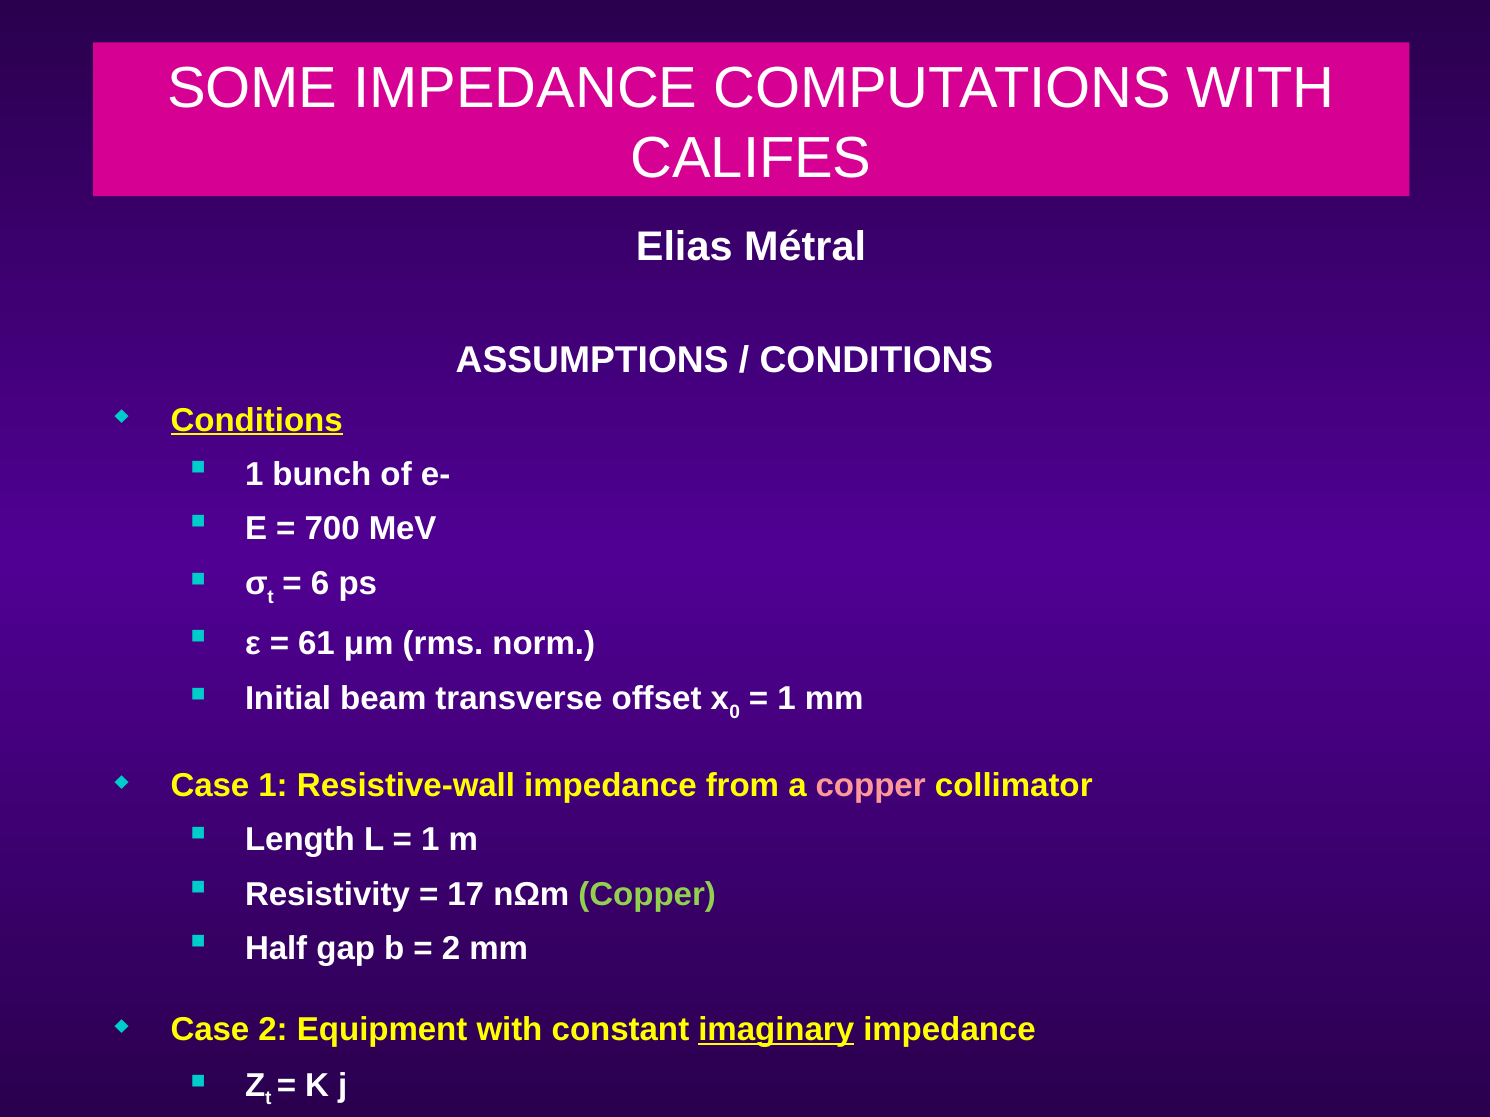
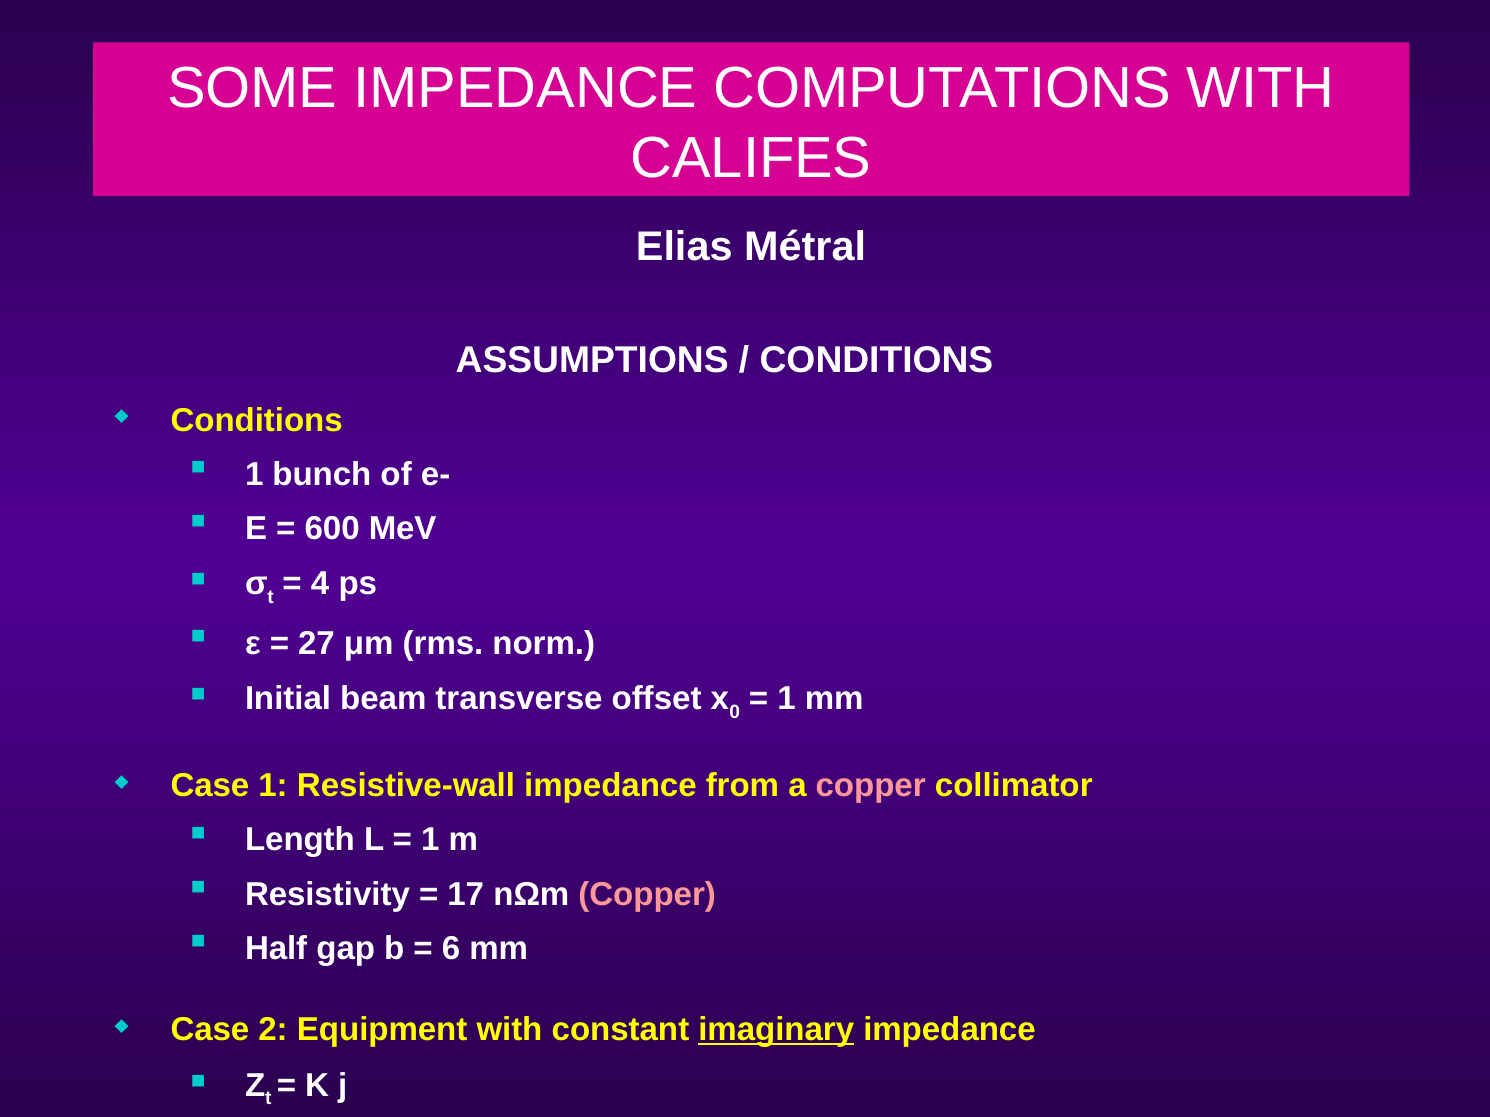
Conditions at (257, 420) underline: present -> none
700: 700 -> 600
6: 6 -> 4
61: 61 -> 27
Copper at (647, 895) colour: light green -> pink
2 at (451, 949): 2 -> 6
